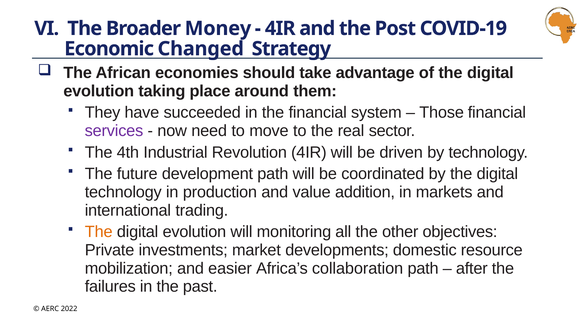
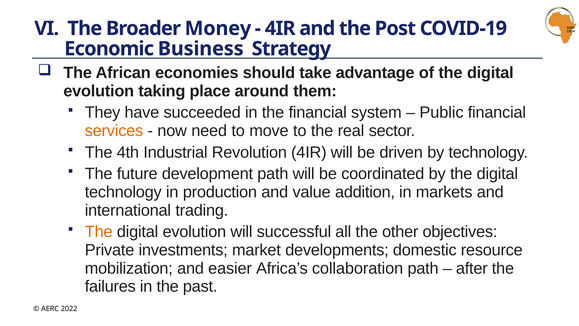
Changed: Changed -> Business
Those: Those -> Public
services colour: purple -> orange
monitoring: monitoring -> successful
